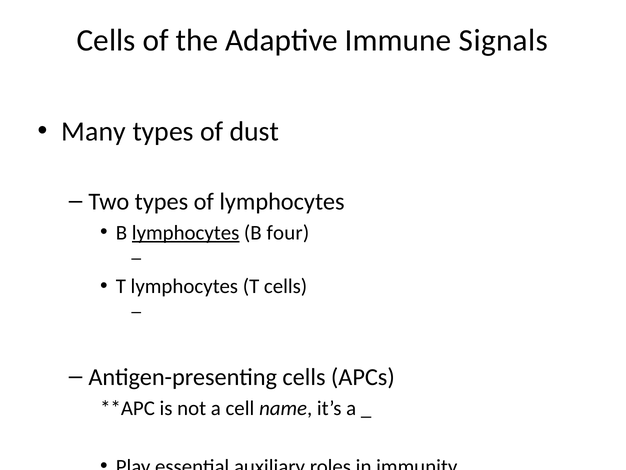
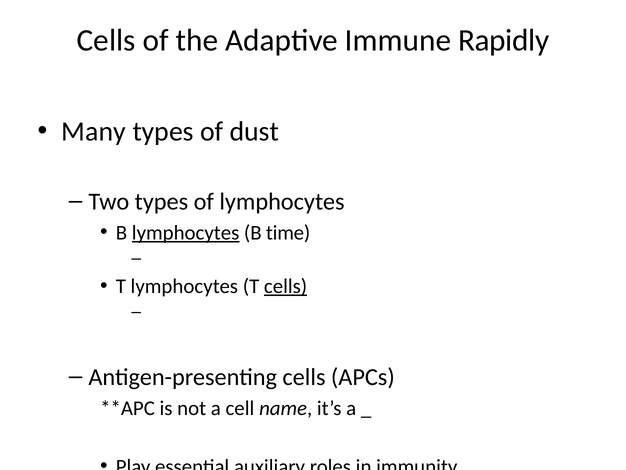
Signals: Signals -> Rapidly
four: four -> time
cells at (286, 286) underline: none -> present
